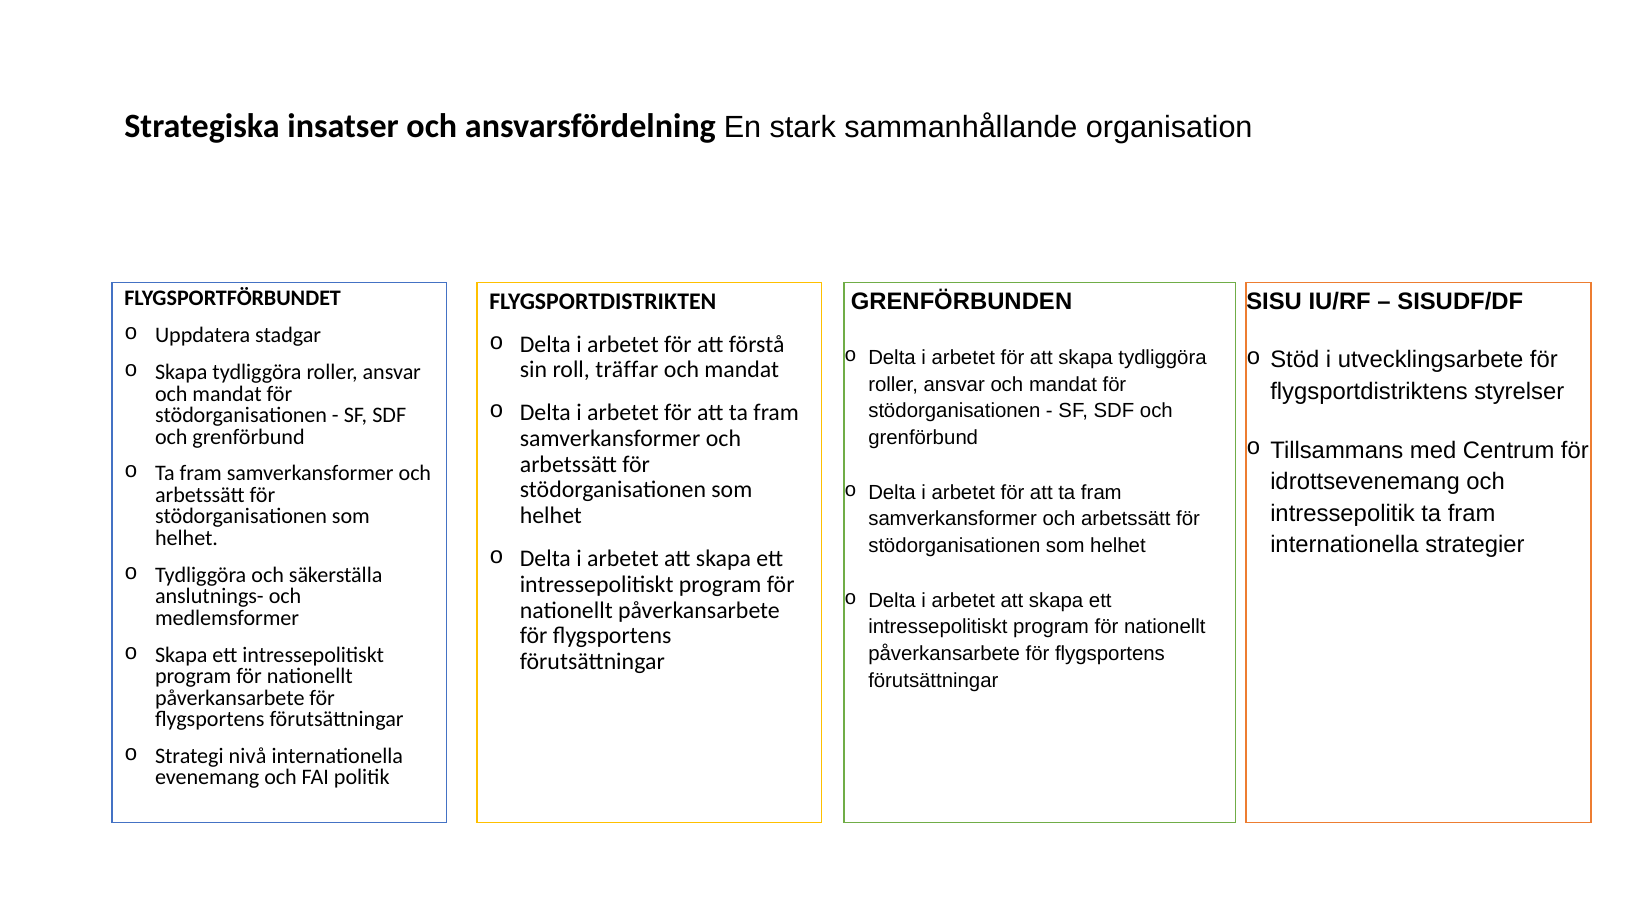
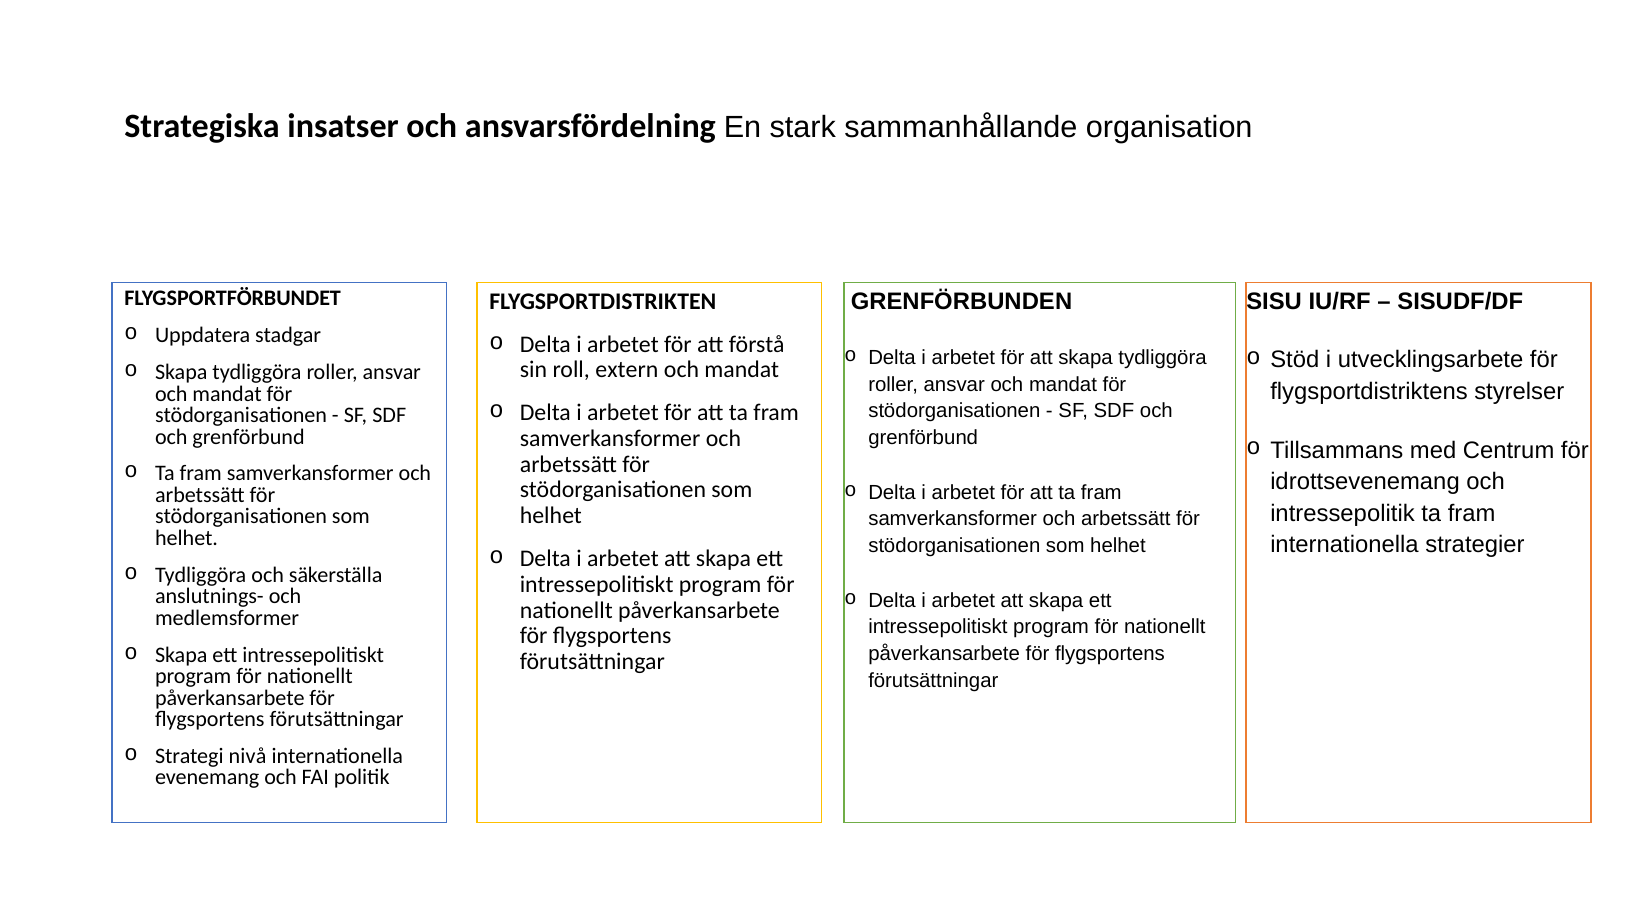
träffar: träffar -> extern
